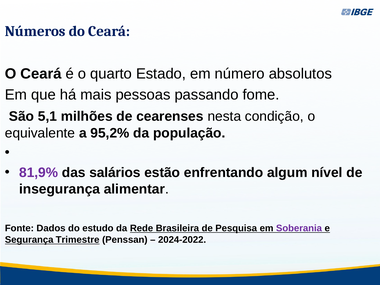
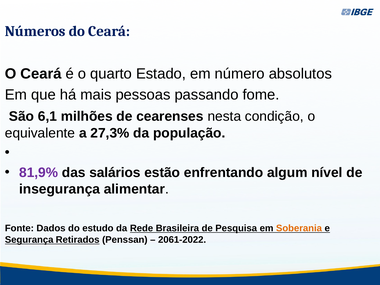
5,1: 5,1 -> 6,1
95,2%: 95,2% -> 27,3%
Soberania colour: purple -> orange
Trimestre: Trimestre -> Retirados
2024-2022: 2024-2022 -> 2061-2022
